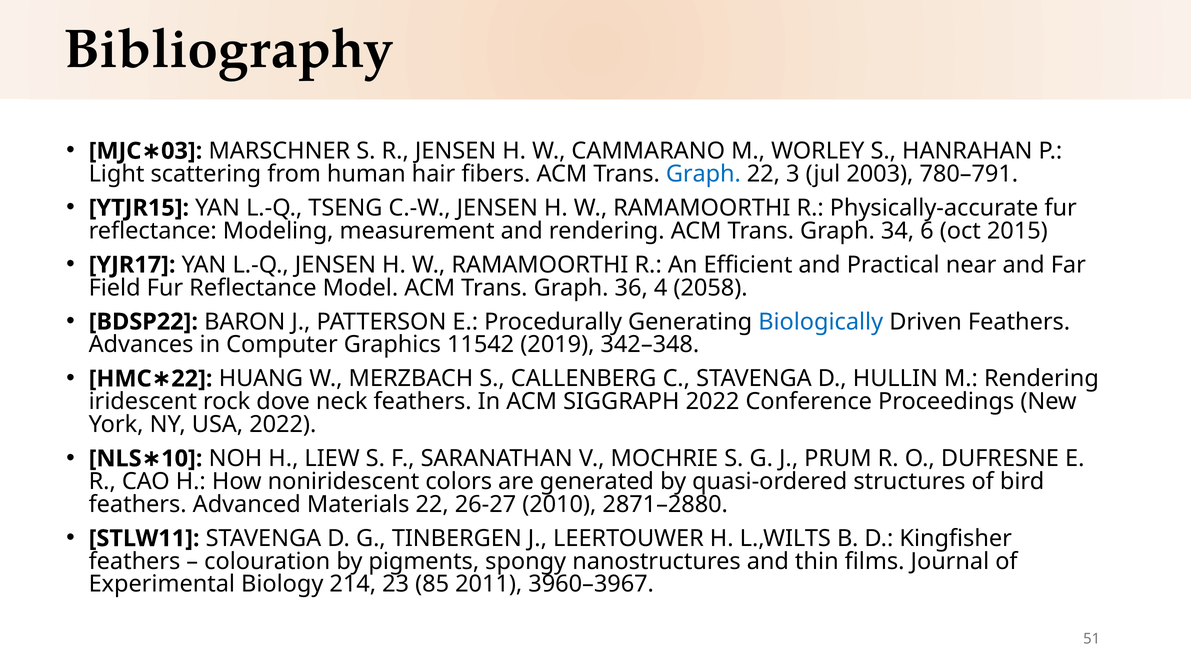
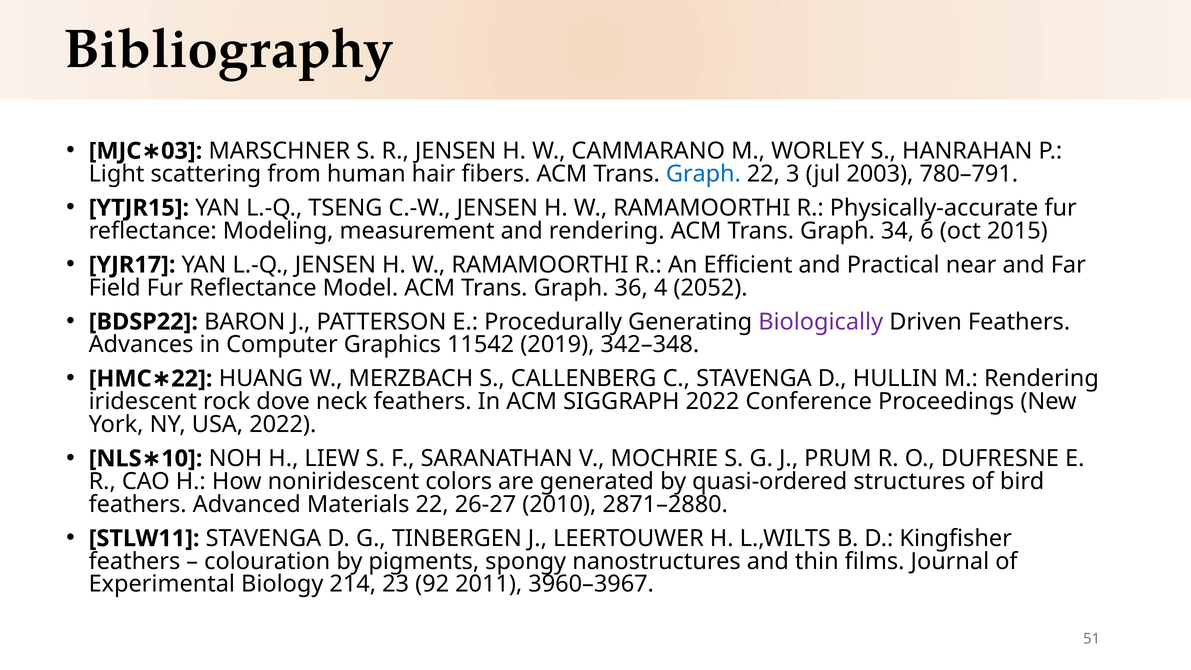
2058: 2058 -> 2052
Biologically colour: blue -> purple
85: 85 -> 92
